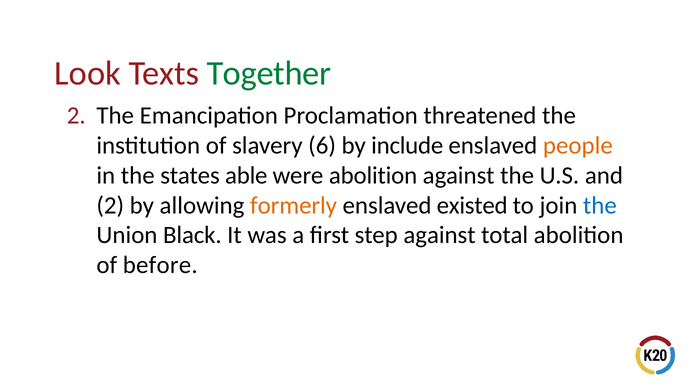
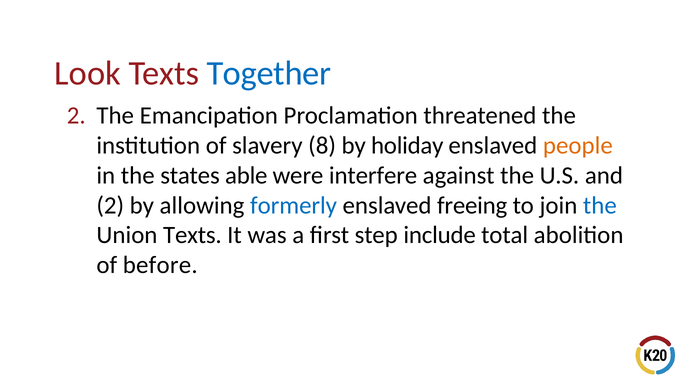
Together colour: green -> blue
6: 6 -> 8
include: include -> holiday
were abolition: abolition -> interfere
formerly colour: orange -> blue
existed: existed -> freeing
Union Black: Black -> Texts
step against: against -> include
